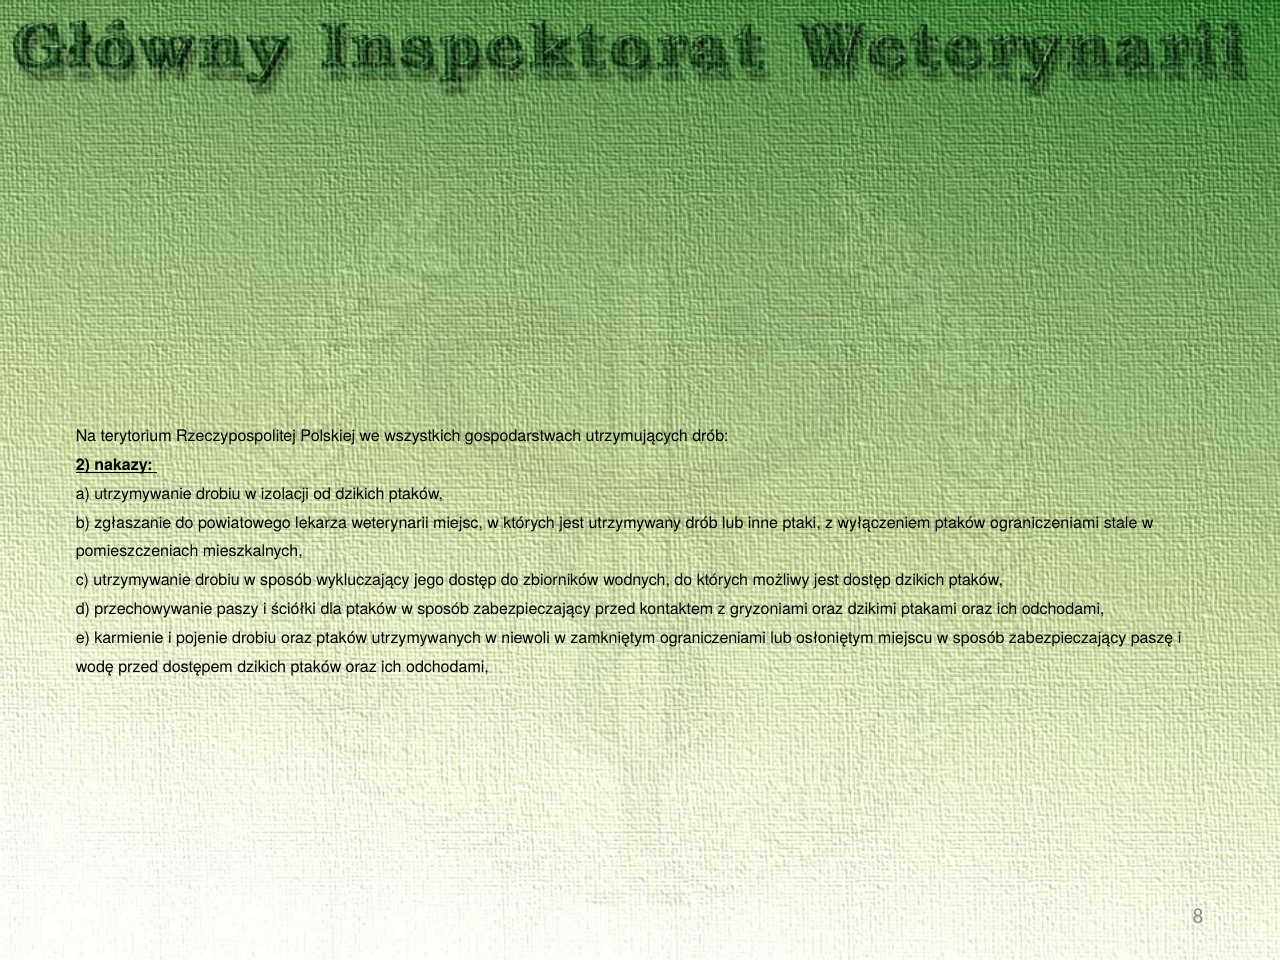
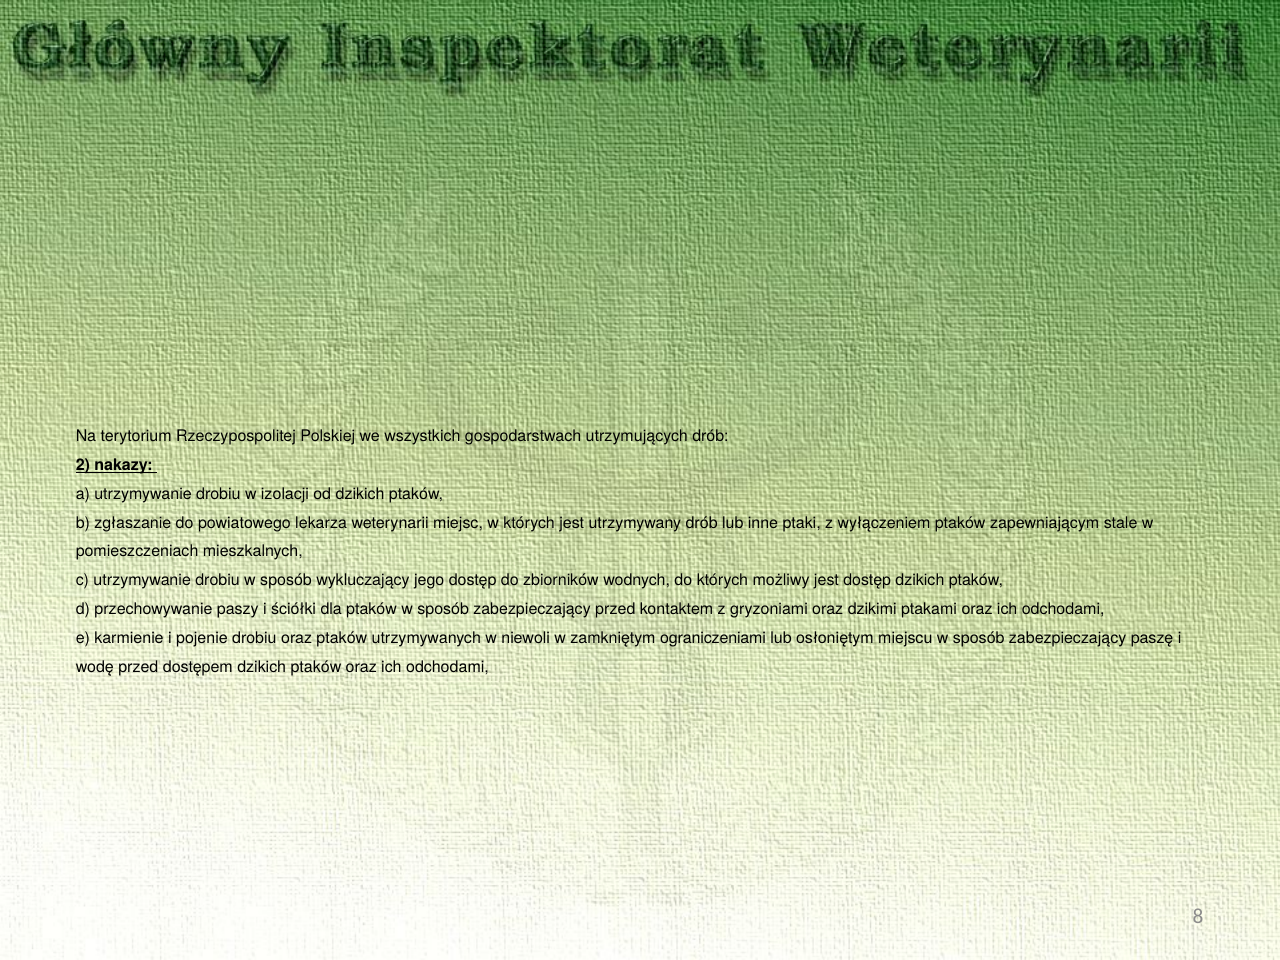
ptaków ograniczeniami: ograniczeniami -> zapewniającym
